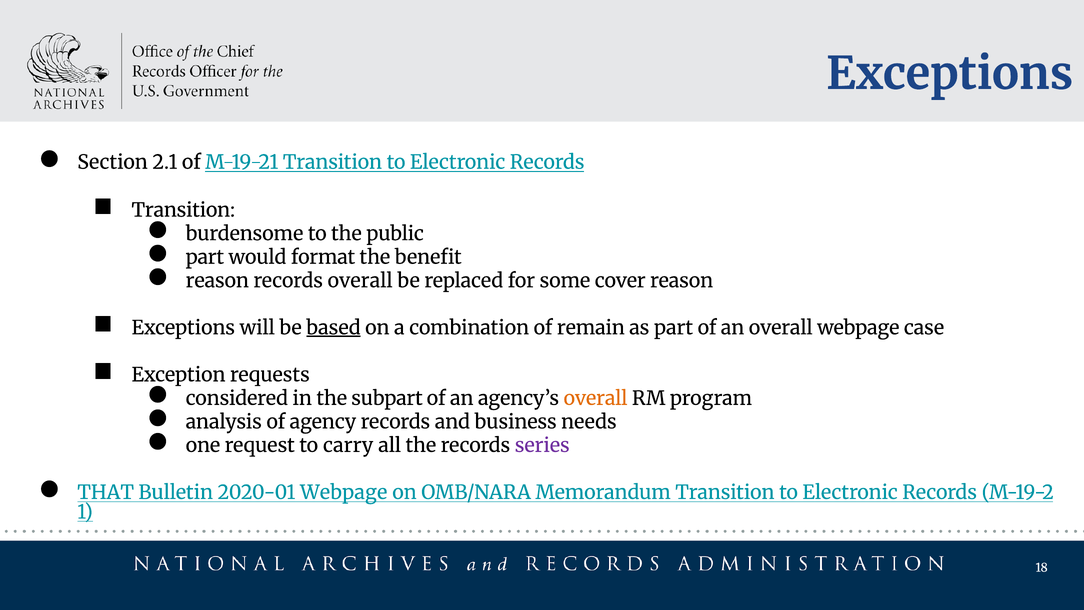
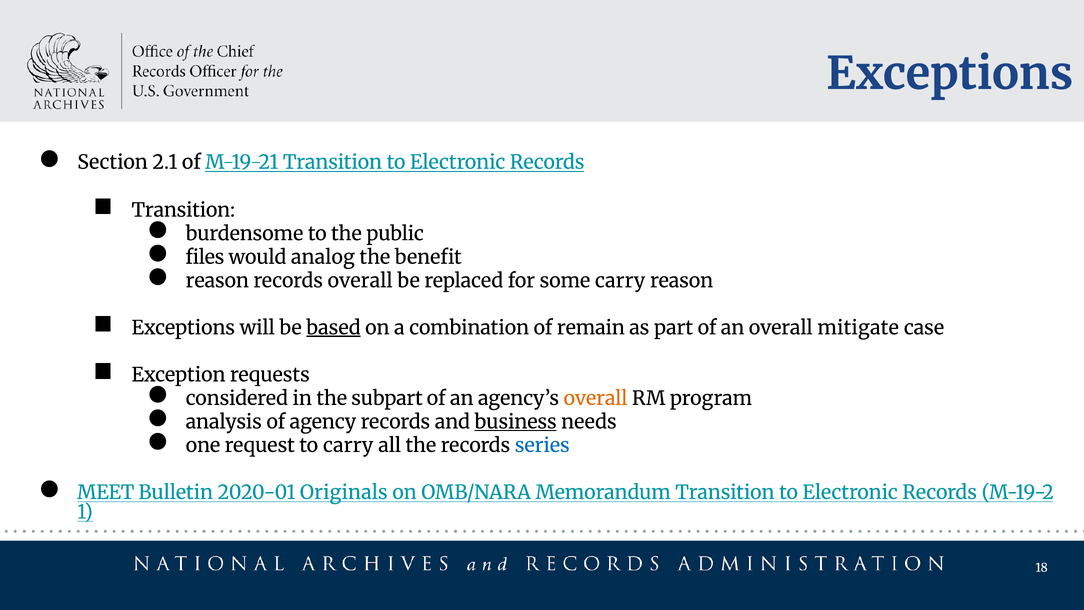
part at (205, 257): part -> files
format: format -> analog
some cover: cover -> carry
overall webpage: webpage -> mitigate
business underline: none -> present
series colour: purple -> blue
THAT: THAT -> MEET
2020-01 Webpage: Webpage -> Originals
